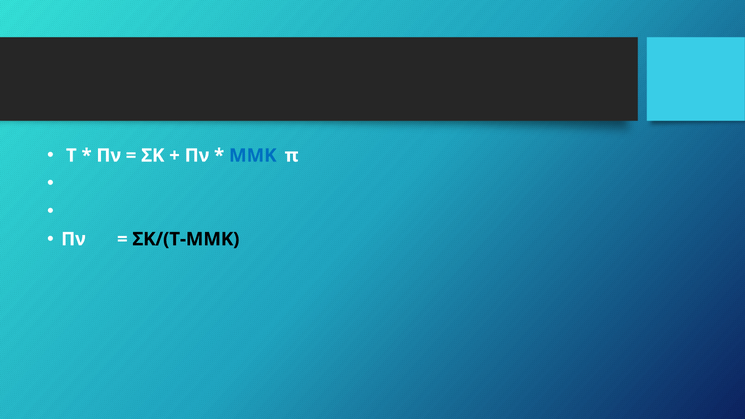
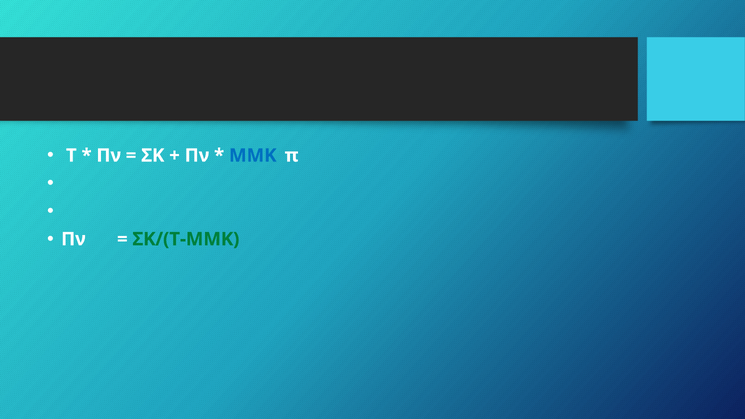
ΣΚ/(Τ-ΜΜΚ colour: black -> green
